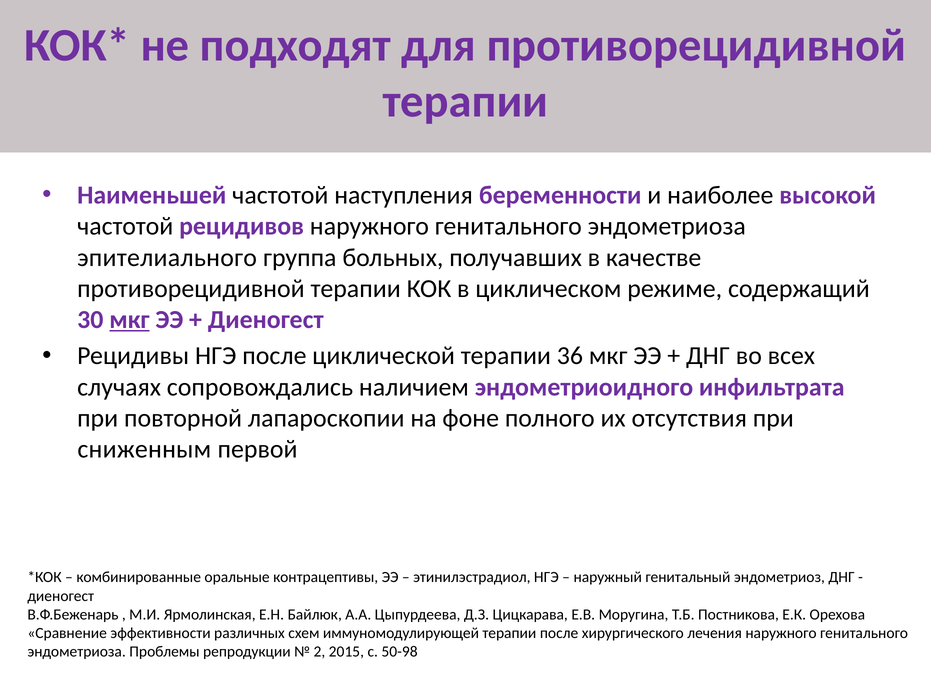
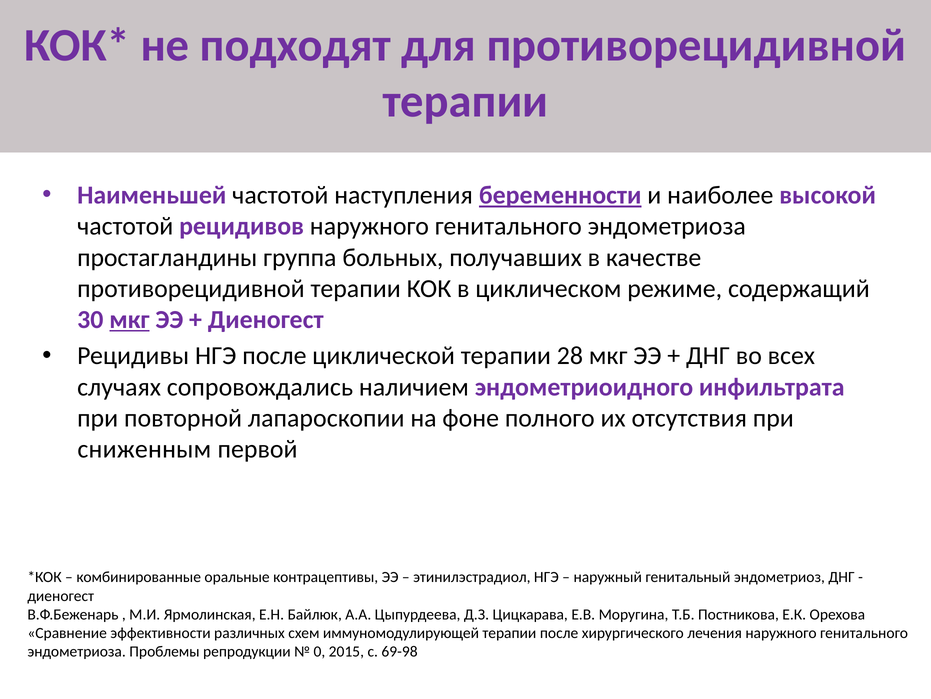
беременности underline: none -> present
эпителиального: эпителиального -> простагландины
36: 36 -> 28
2: 2 -> 0
50-98: 50-98 -> 69-98
